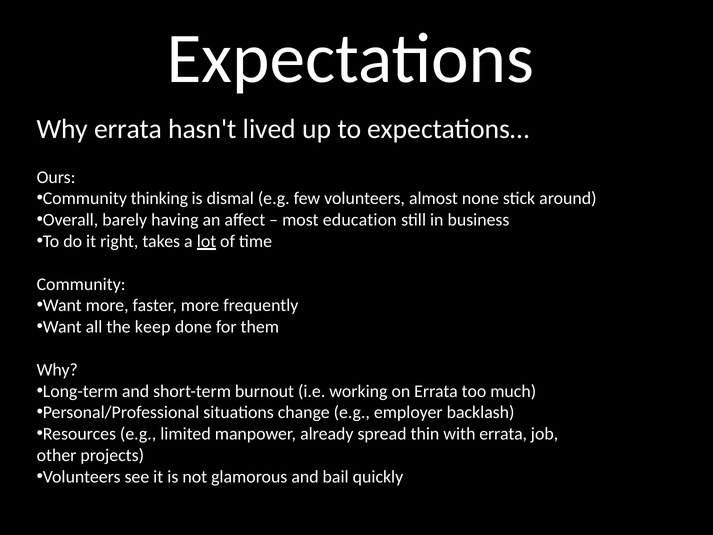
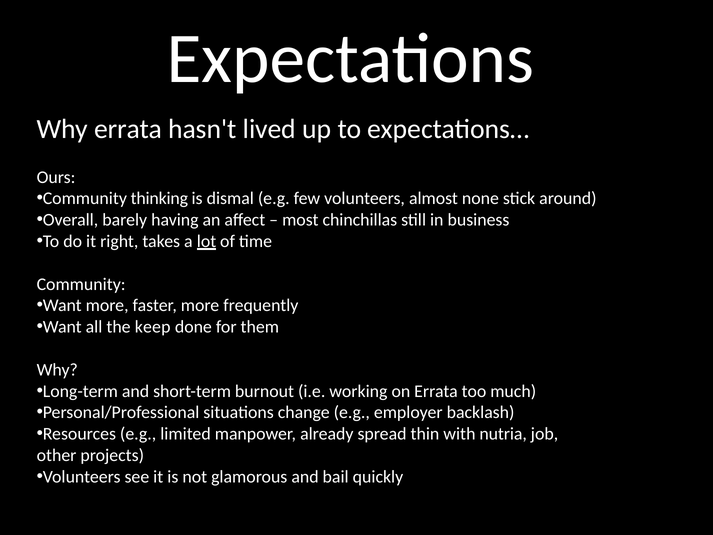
education: education -> chinchillas
with errata: errata -> nutria
